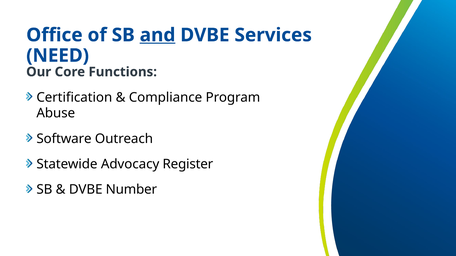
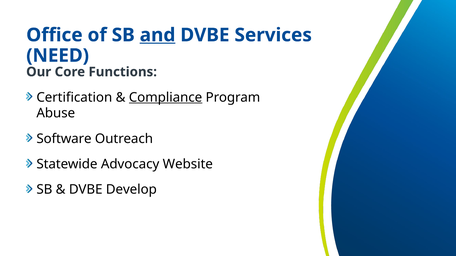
Compliance underline: none -> present
Register: Register -> Website
Number: Number -> Develop
